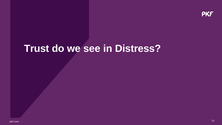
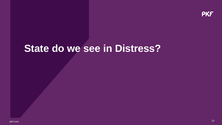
Trust: Trust -> State
